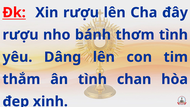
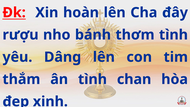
Xin rượu: rượu -> hoàn
